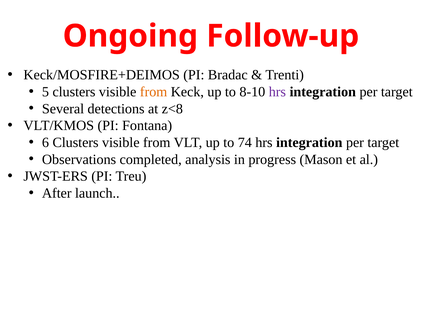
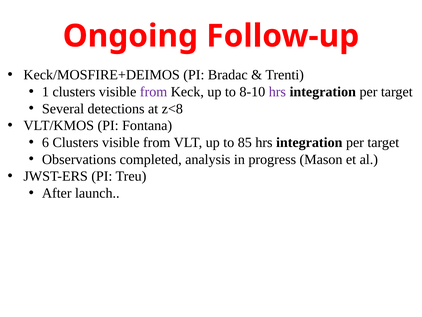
5: 5 -> 1
from at (154, 92) colour: orange -> purple
74: 74 -> 85
